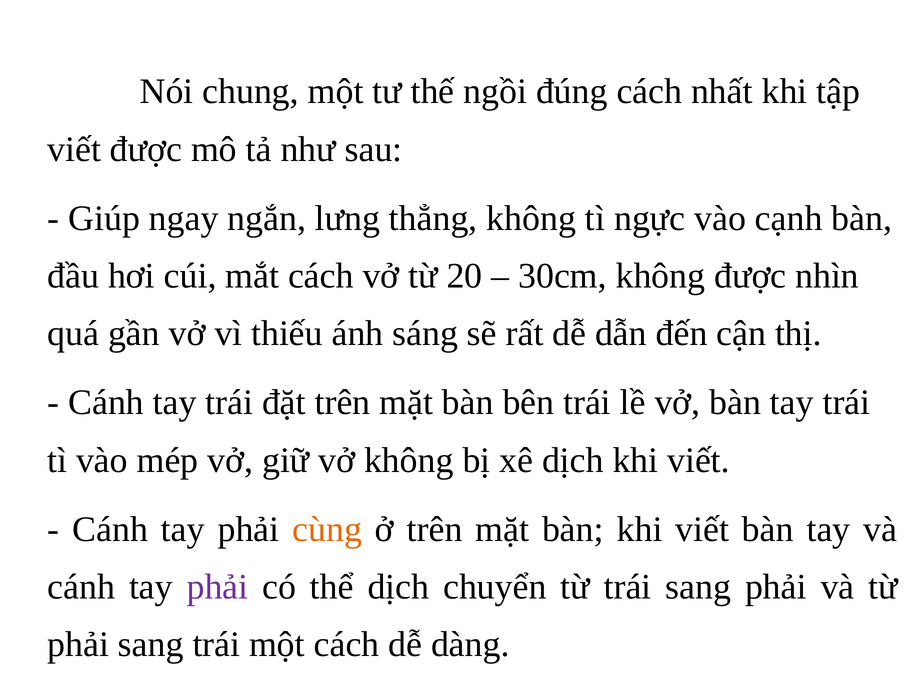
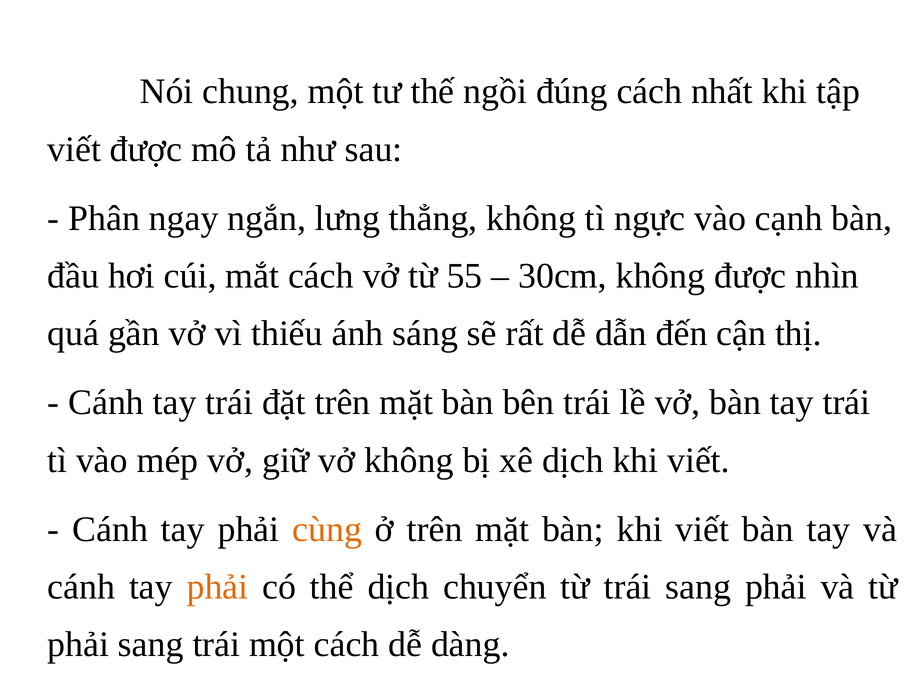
Giúp: Giúp -> Phân
20: 20 -> 55
phải at (217, 587) colour: purple -> orange
